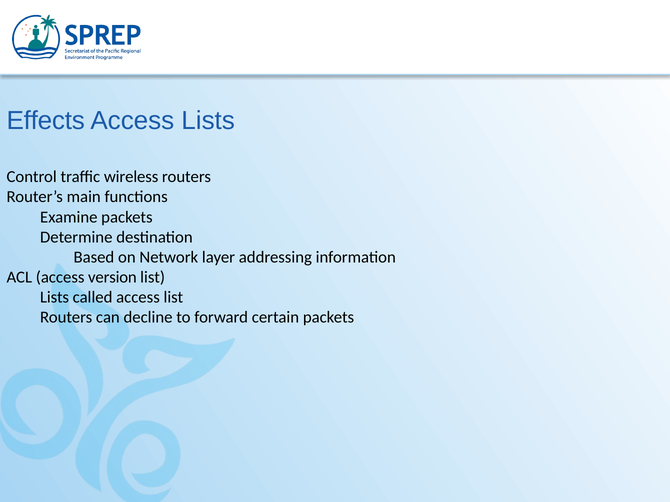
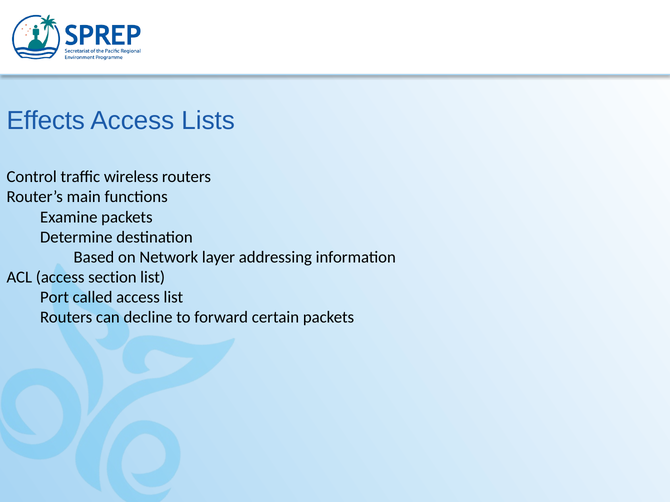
version: version -> section
Lists at (55, 298): Lists -> Port
